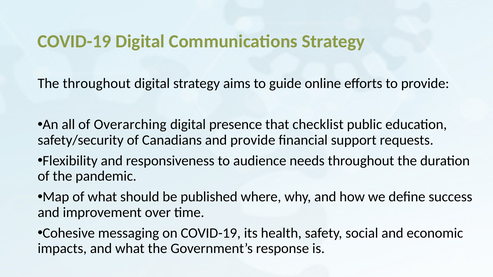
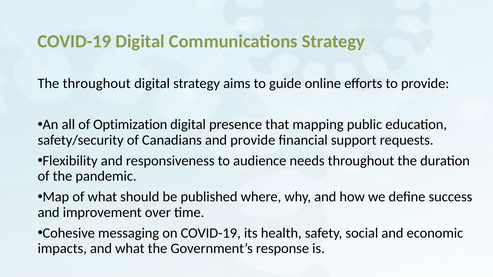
Overarching: Overarching -> Optimization
checklist: checklist -> mapping
